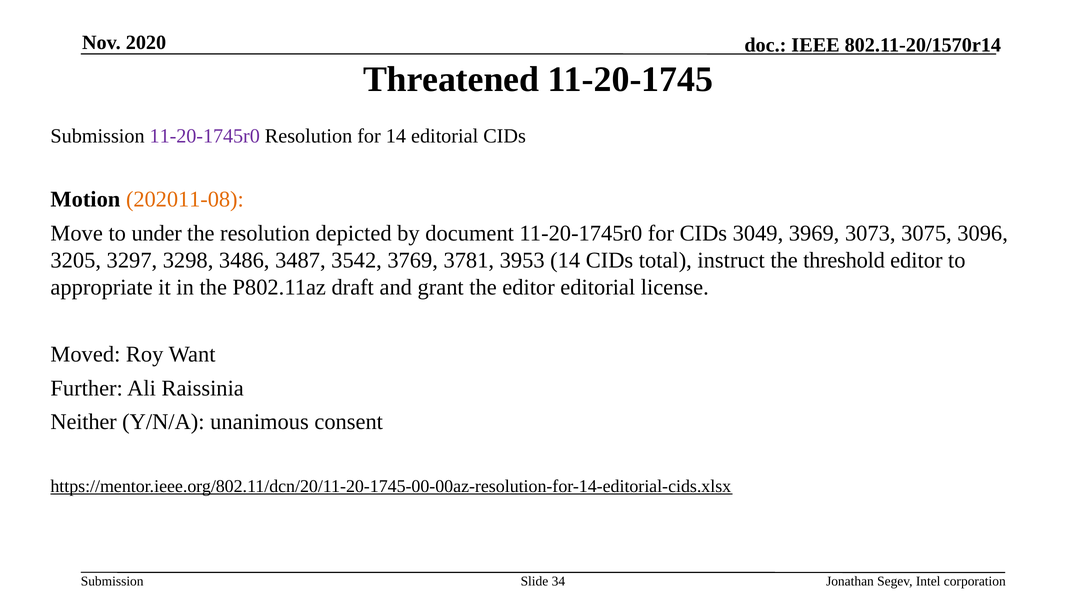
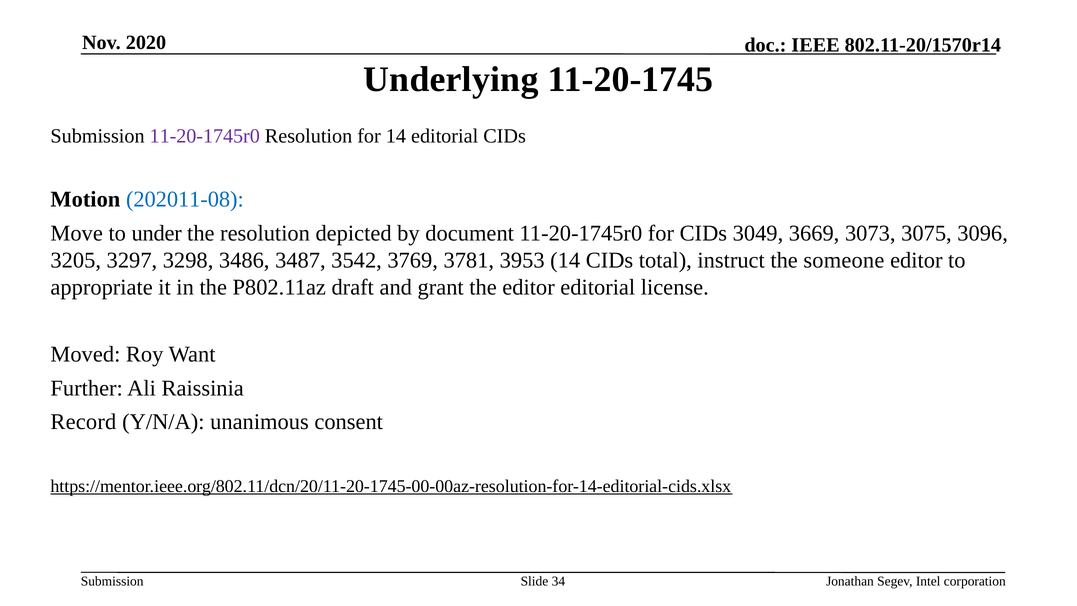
Threatened: Threatened -> Underlying
202011-08 colour: orange -> blue
3969: 3969 -> 3669
threshold: threshold -> someone
Neither: Neither -> Record
